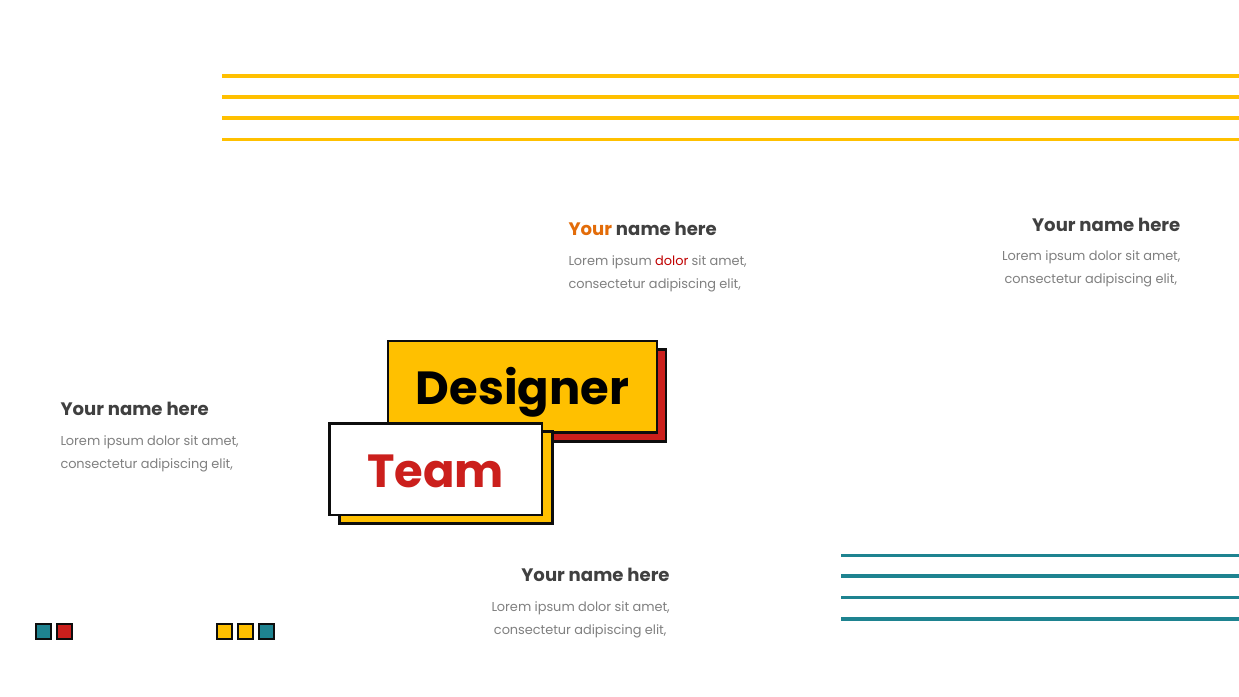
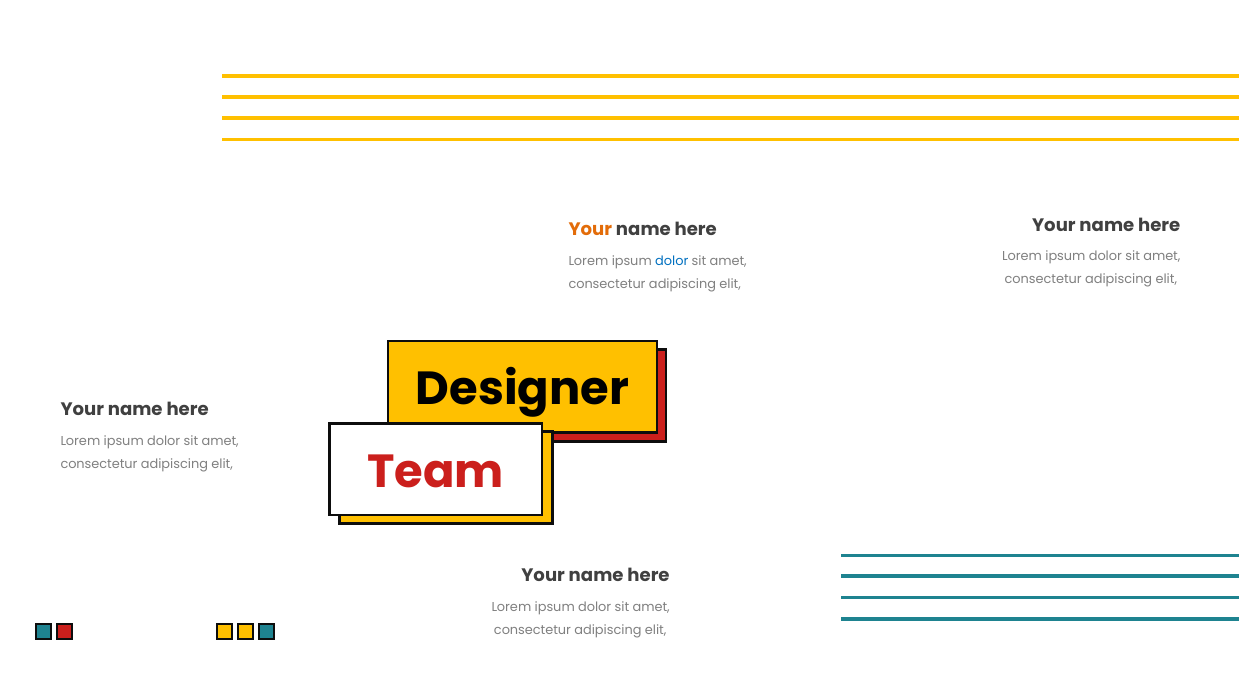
dolor at (672, 261) colour: red -> blue
